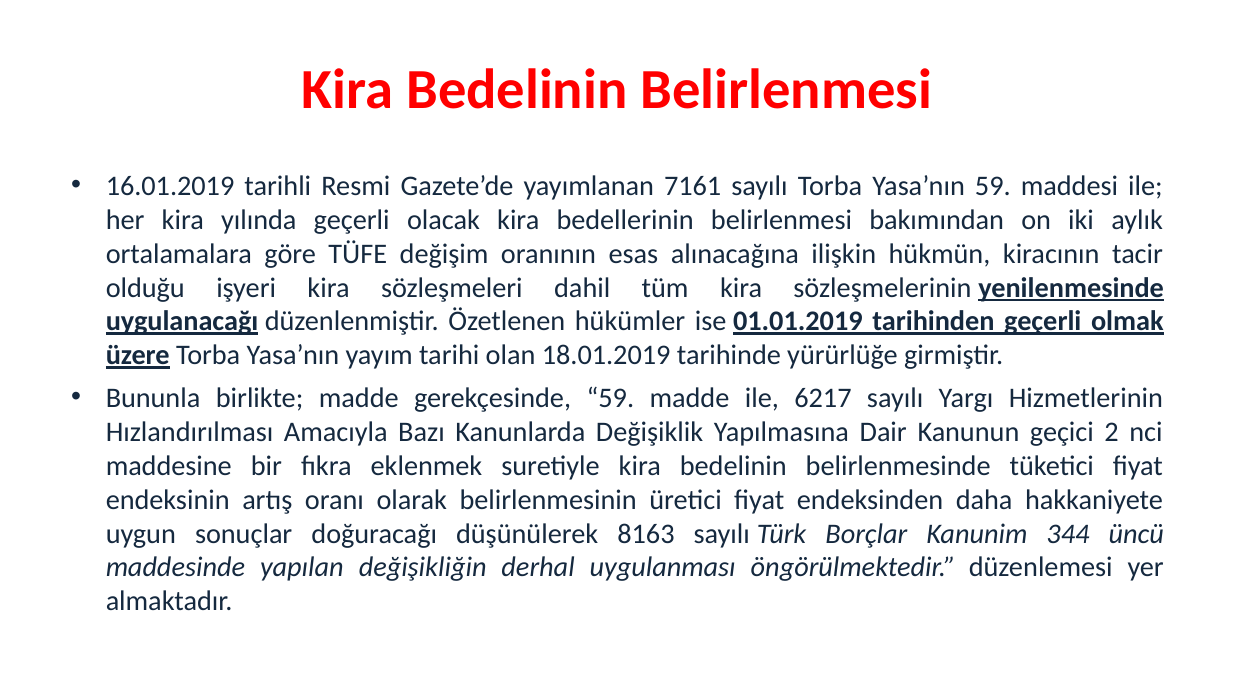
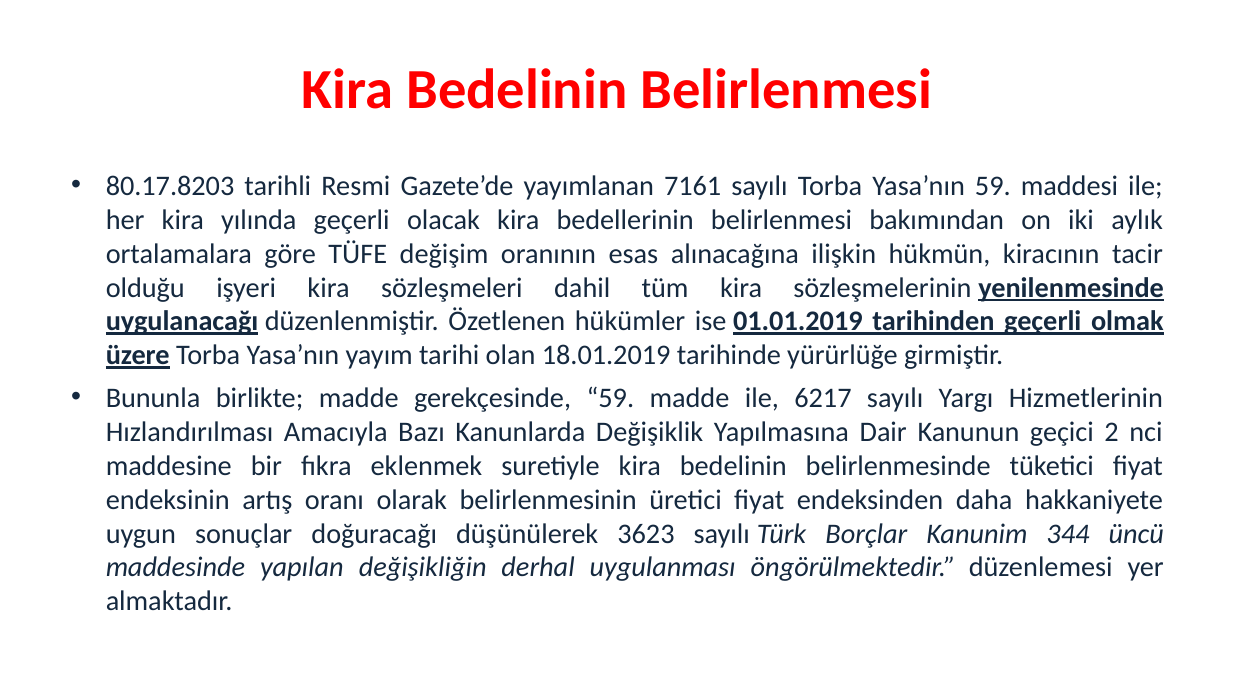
16.01.2019: 16.01.2019 -> 80.17.8203
8163: 8163 -> 3623
